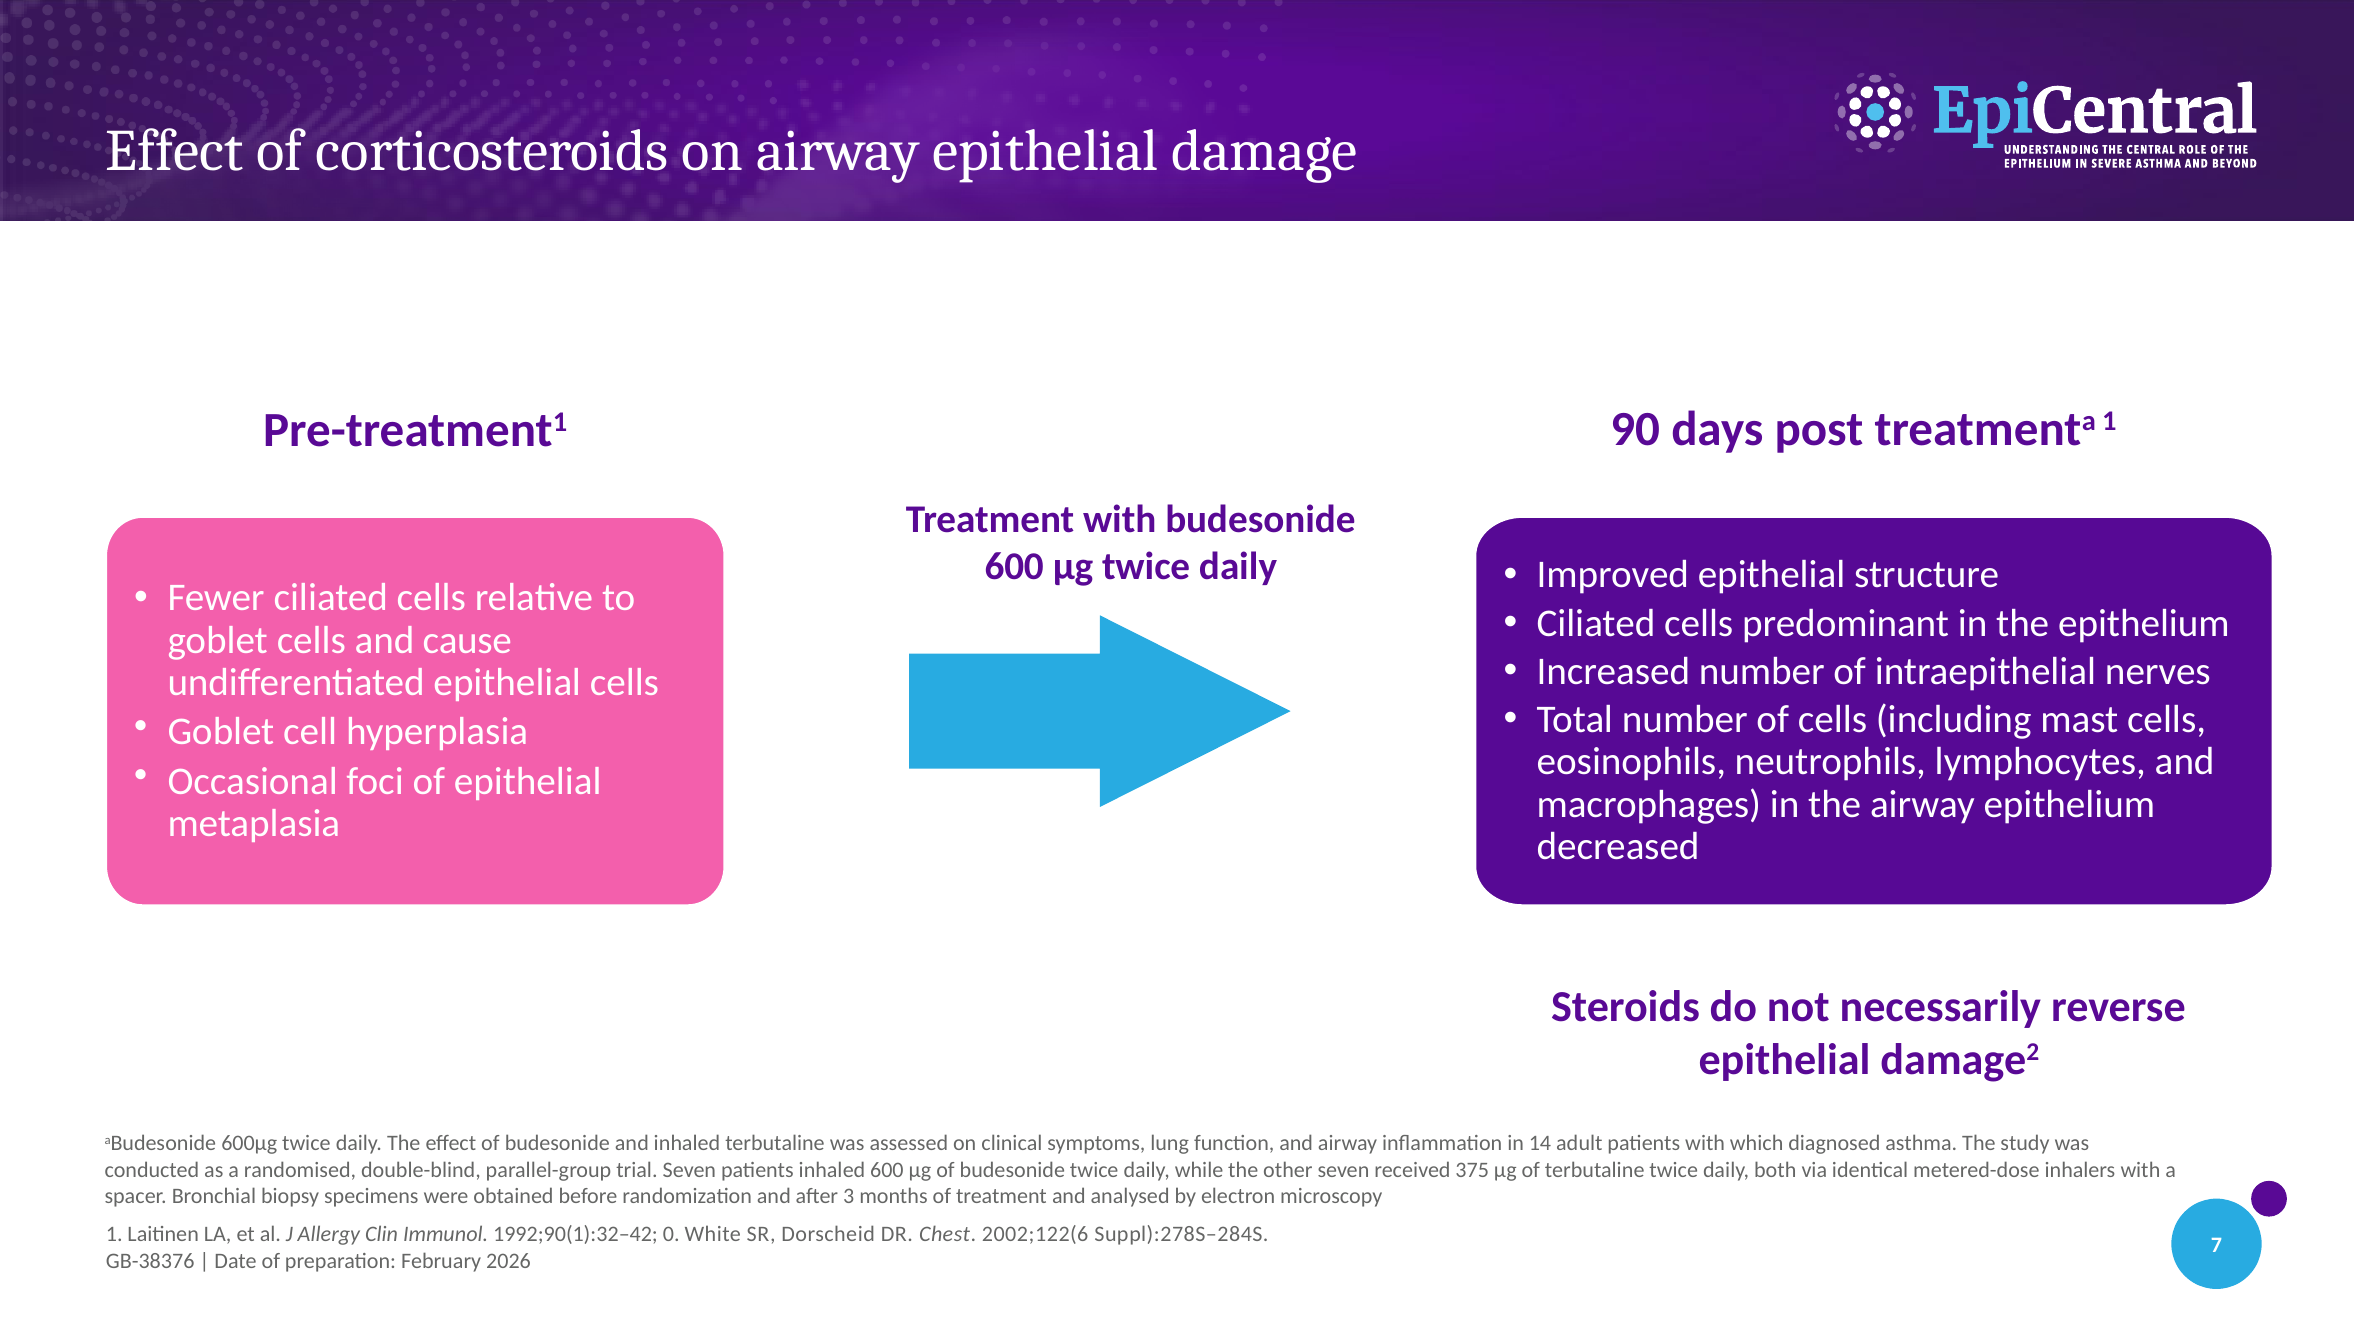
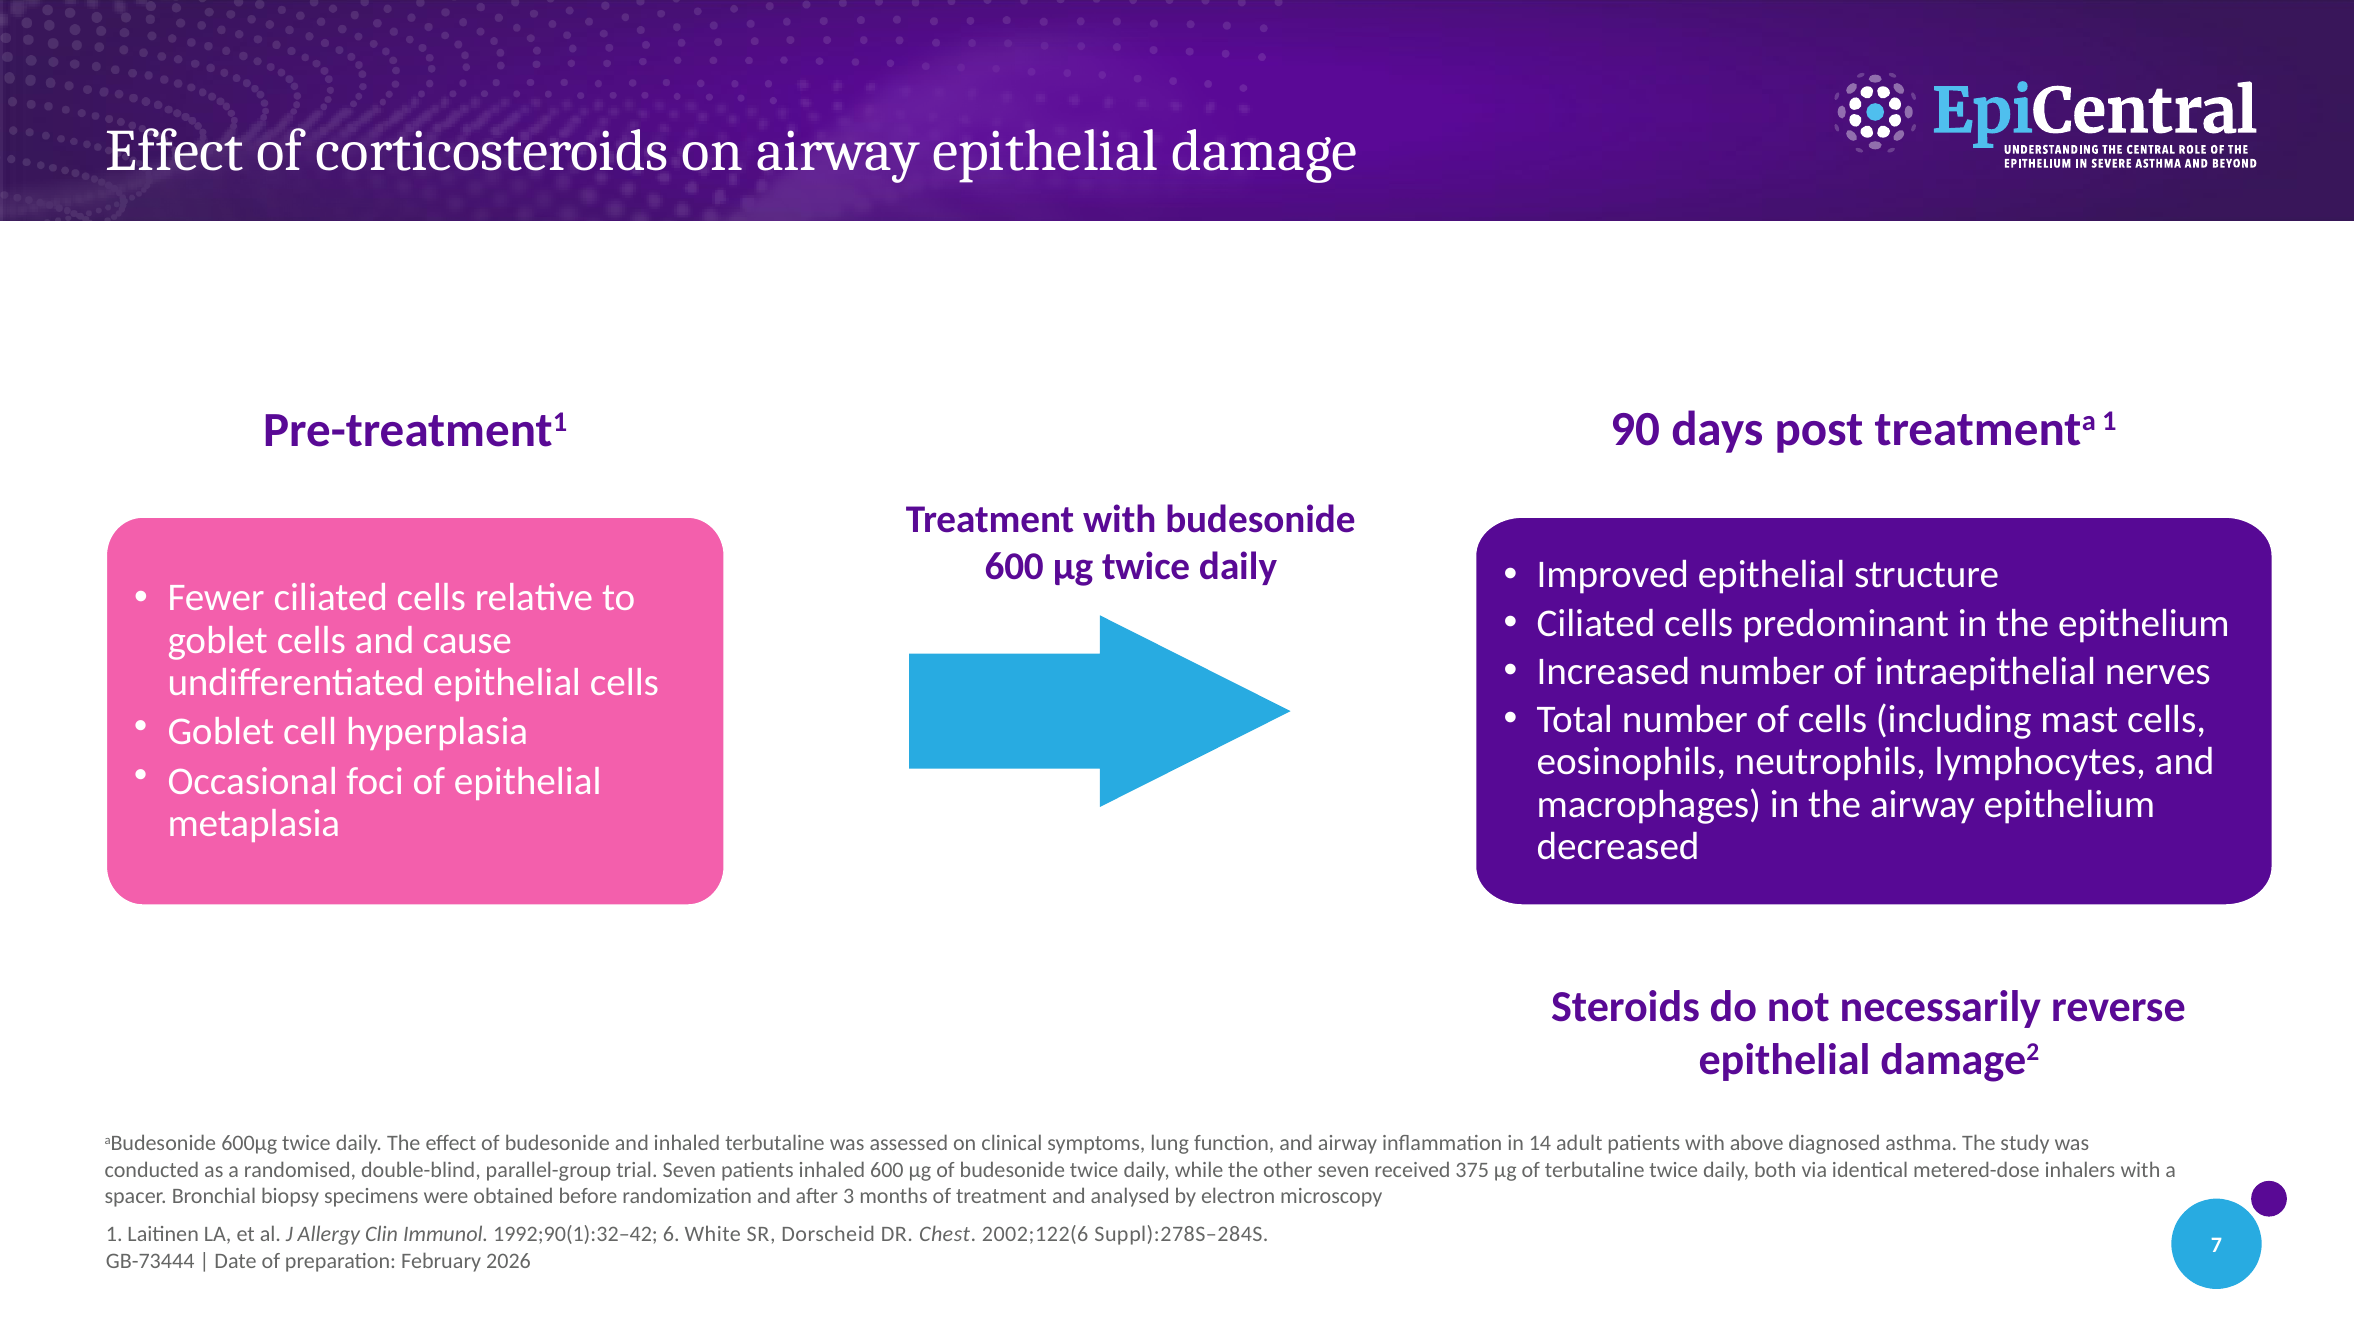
which: which -> above
0: 0 -> 6
GB-38376: GB-38376 -> GB-73444
